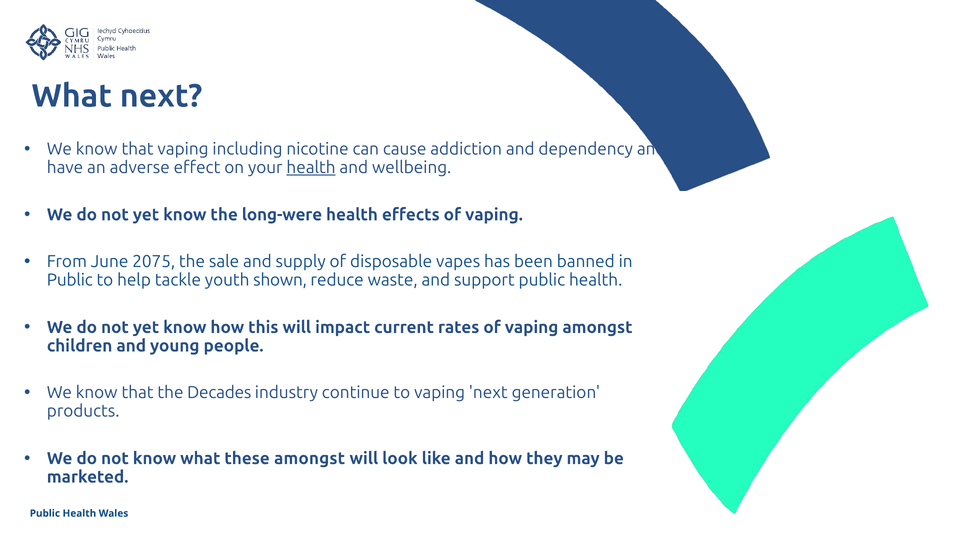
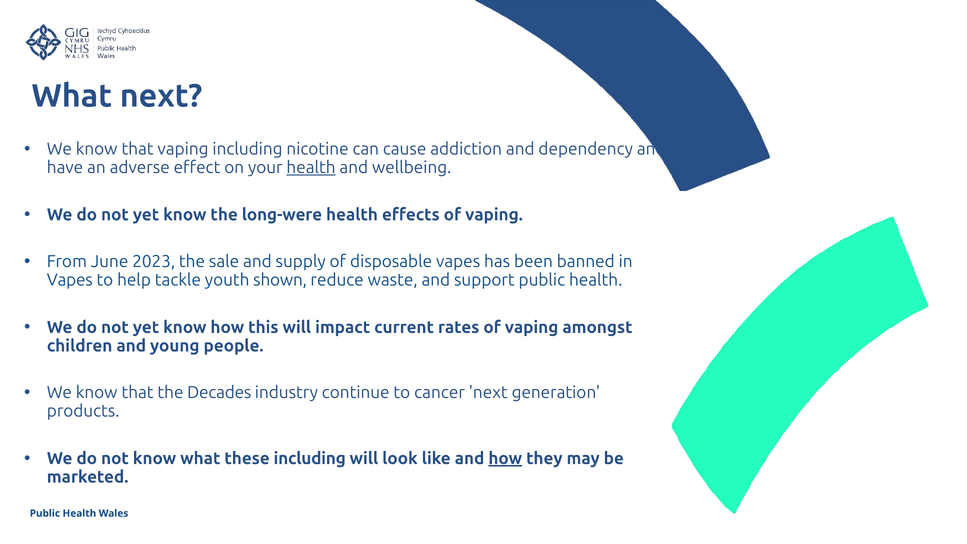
2075: 2075 -> 2023
Public at (70, 280): Public -> Vapes
to vaping: vaping -> cancer
these amongst: amongst -> including
how at (505, 458) underline: none -> present
